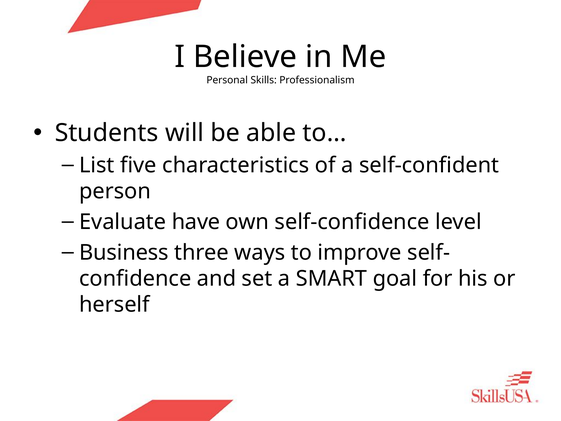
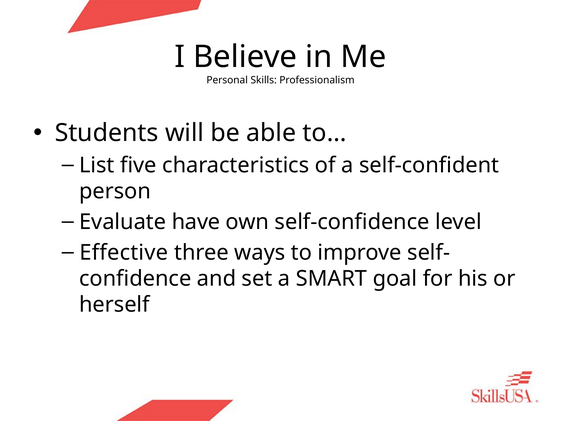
Business: Business -> Effective
